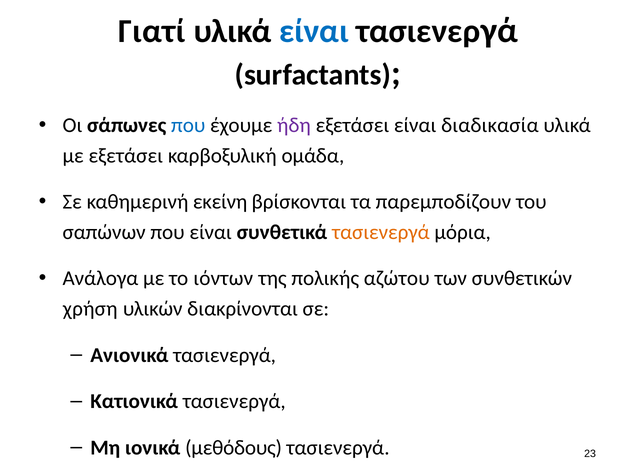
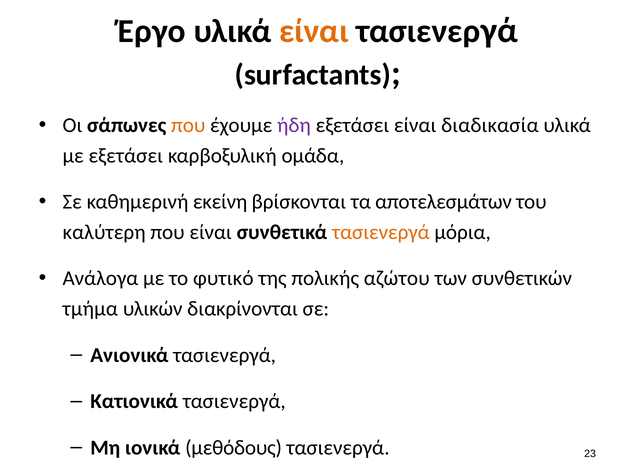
Γιατί: Γιατί -> Έργο
είναι at (314, 31) colour: blue -> orange
που at (188, 125) colour: blue -> orange
παρεμποδίζουν: παρεμποδίζουν -> αποτελεσμάτων
σαπώνων: σαπώνων -> καλύτερη
ιόντων: ιόντων -> φυτικό
χρήση: χρήση -> τμήμα
